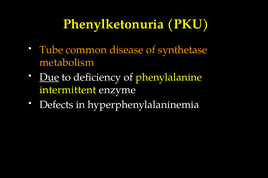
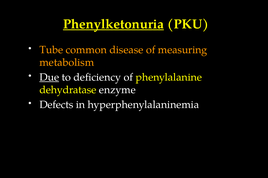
Phenylketonuria underline: none -> present
synthetase: synthetase -> measuring
intermittent: intermittent -> dehydratase
